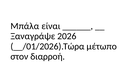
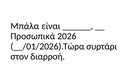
Ξαναγράψε: Ξαναγράψε -> Προσωπικά
μέτωπο: μέτωπο -> συρτάρι
